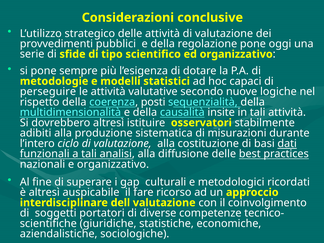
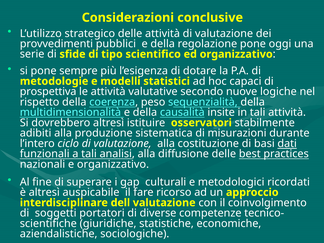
perseguire: perseguire -> prospettiva
posti: posti -> peso
